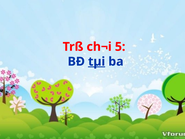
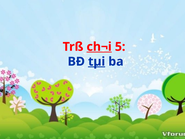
ch¬i underline: none -> present
